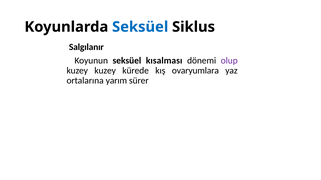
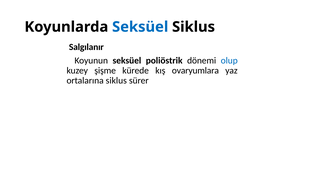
kısalması: kısalması -> poliöstrik
olup colour: purple -> blue
kuzey kuzey: kuzey -> şişme
ortalarına yarım: yarım -> siklus
